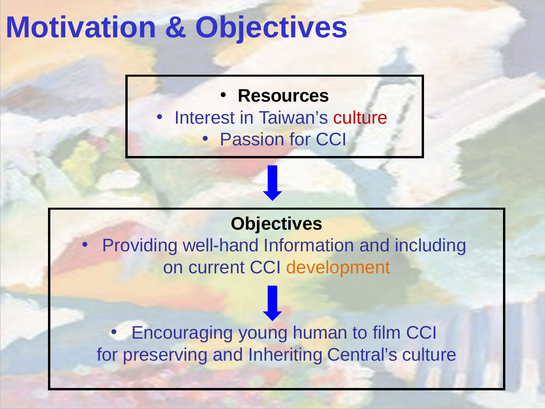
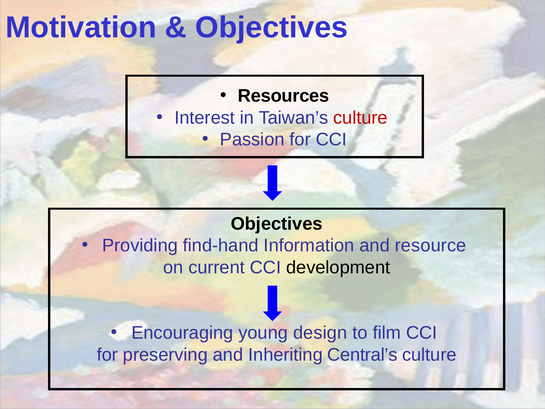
well-hand: well-hand -> find-hand
including: including -> resource
development colour: orange -> black
human: human -> design
